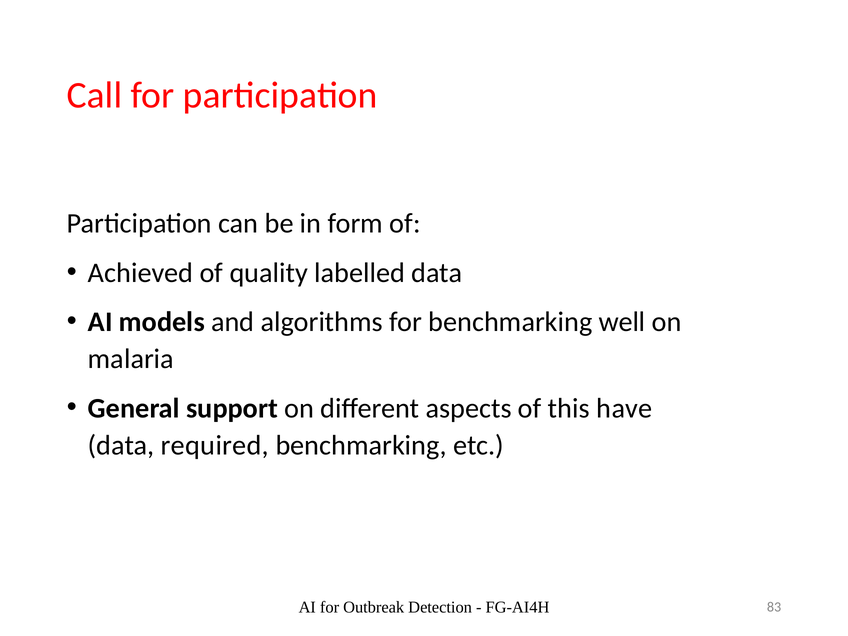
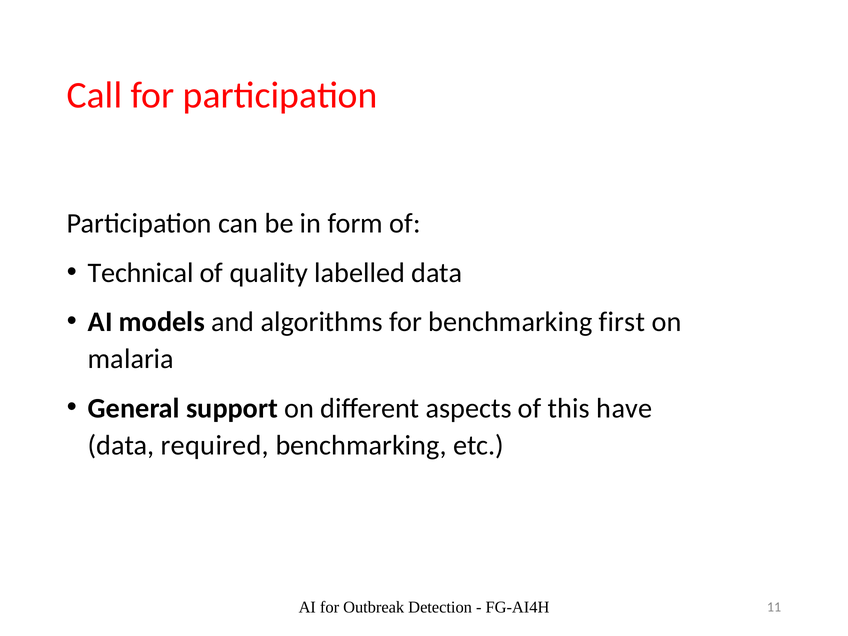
Achieved: Achieved -> Technical
well: well -> first
83: 83 -> 11
